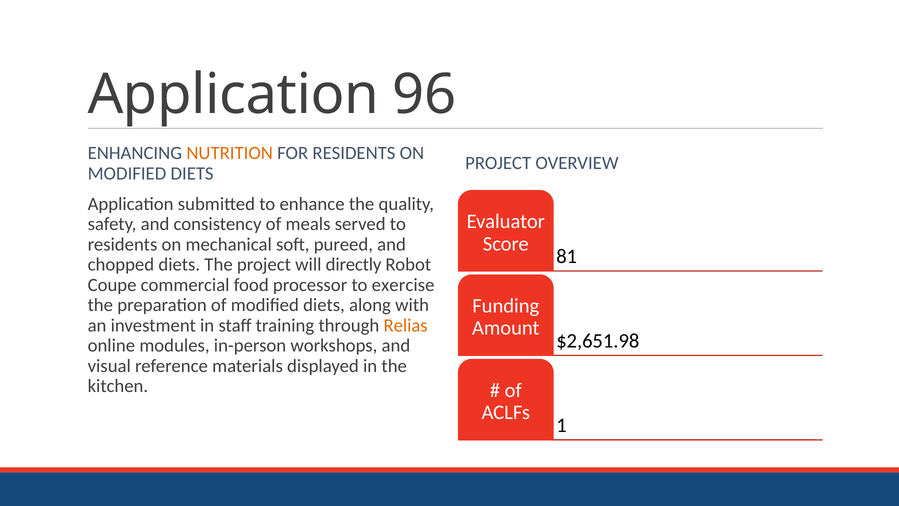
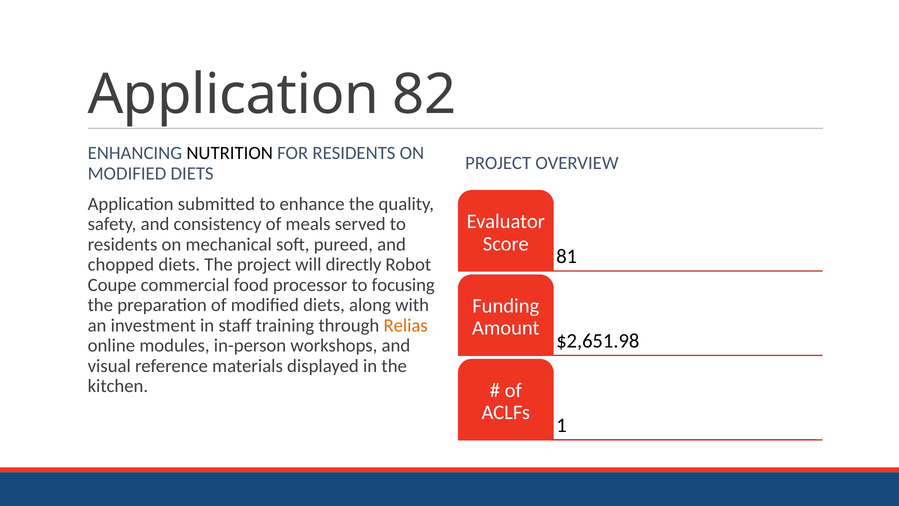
96: 96 -> 82
NUTRITION colour: orange -> black
exercise: exercise -> focusing
